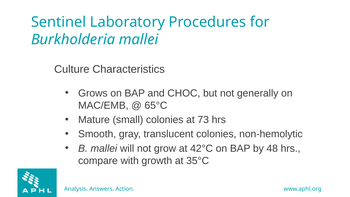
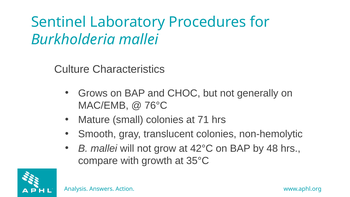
65°C: 65°C -> 76°C
73: 73 -> 71
